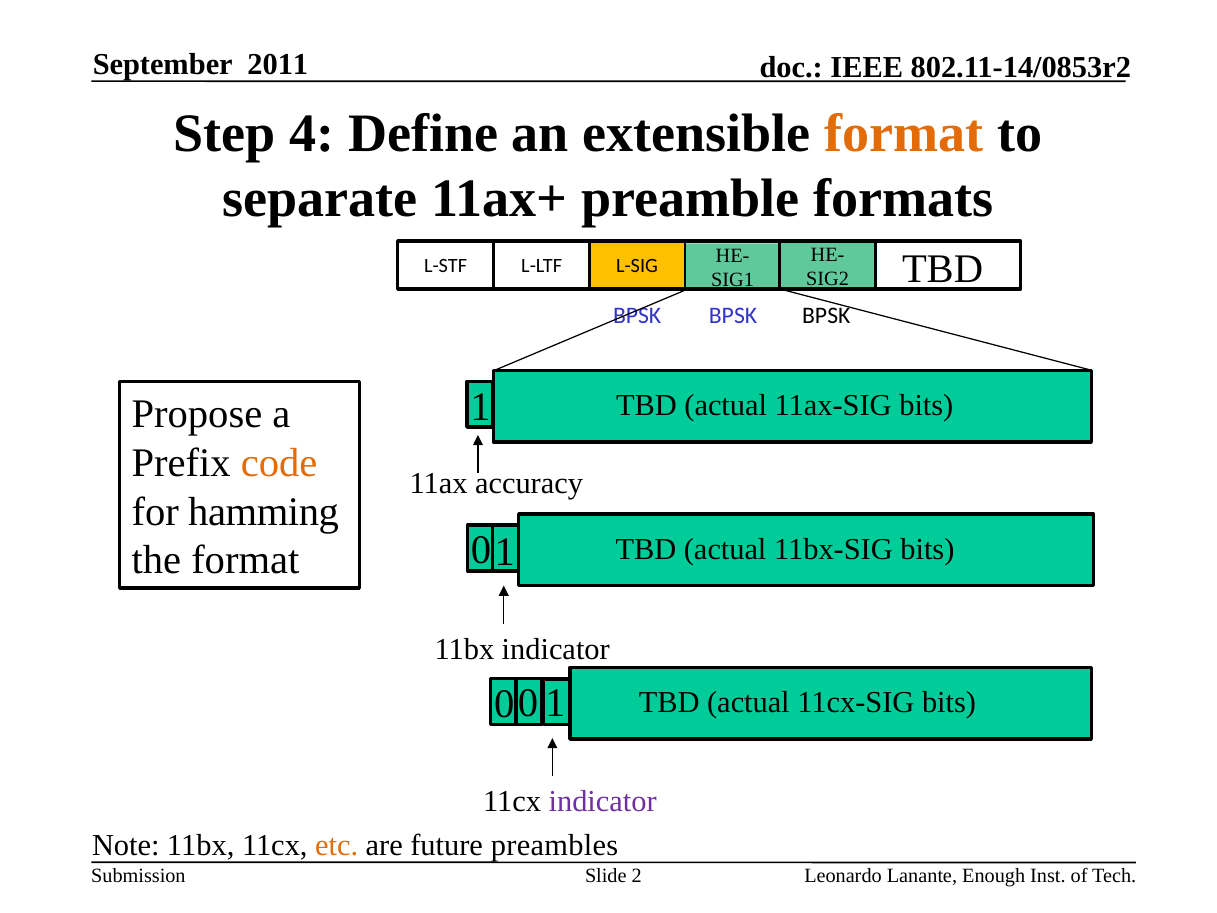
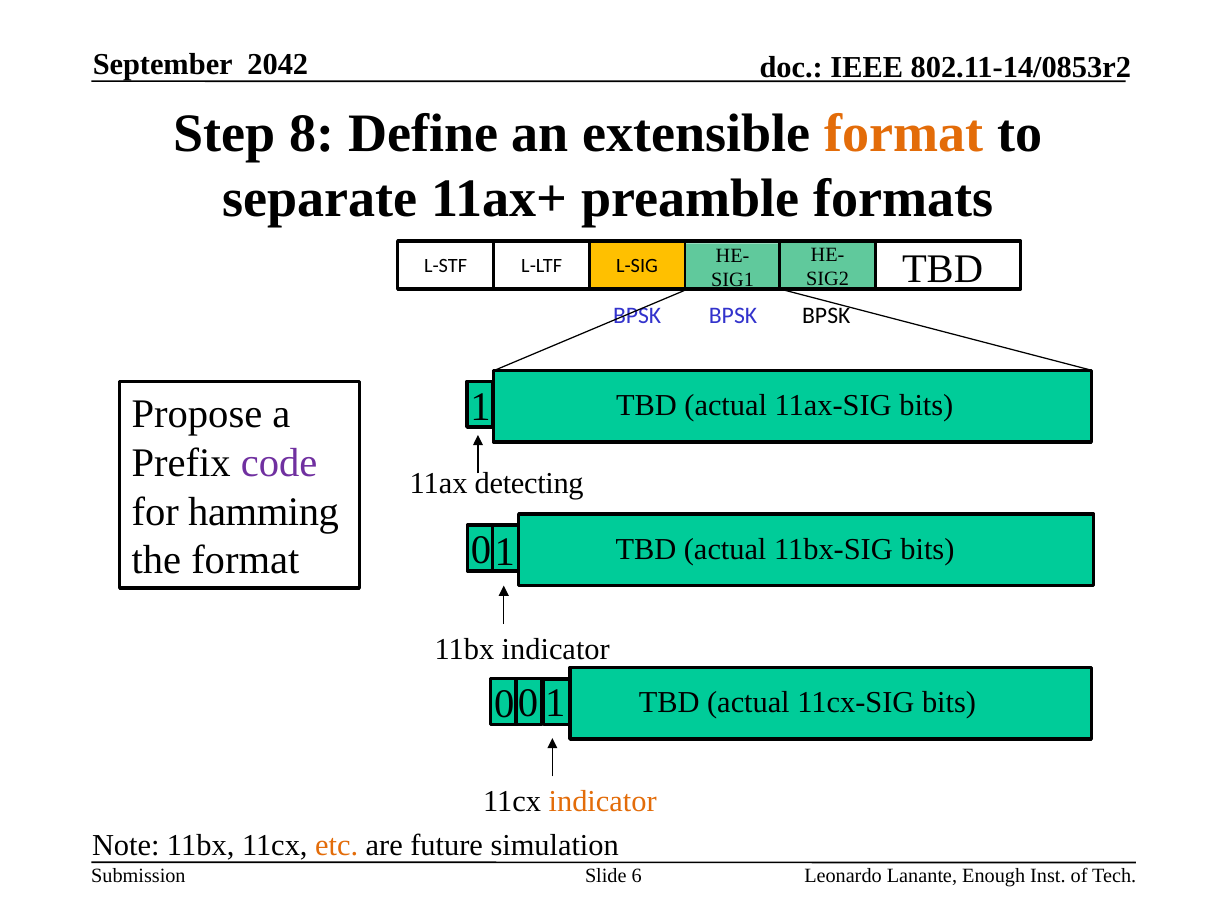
2011: 2011 -> 2042
4: 4 -> 8
code colour: orange -> purple
accuracy: accuracy -> detecting
indicator at (603, 802) colour: purple -> orange
preambles: preambles -> simulation
2: 2 -> 6
